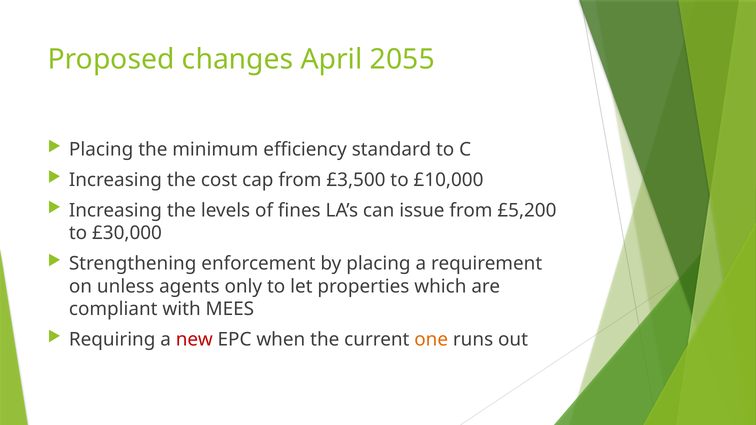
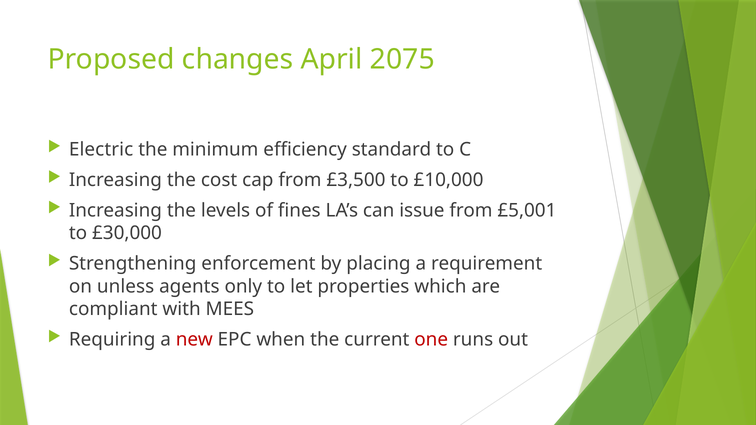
2055: 2055 -> 2075
Placing at (101, 149): Placing -> Electric
£5,200: £5,200 -> £5,001
one colour: orange -> red
